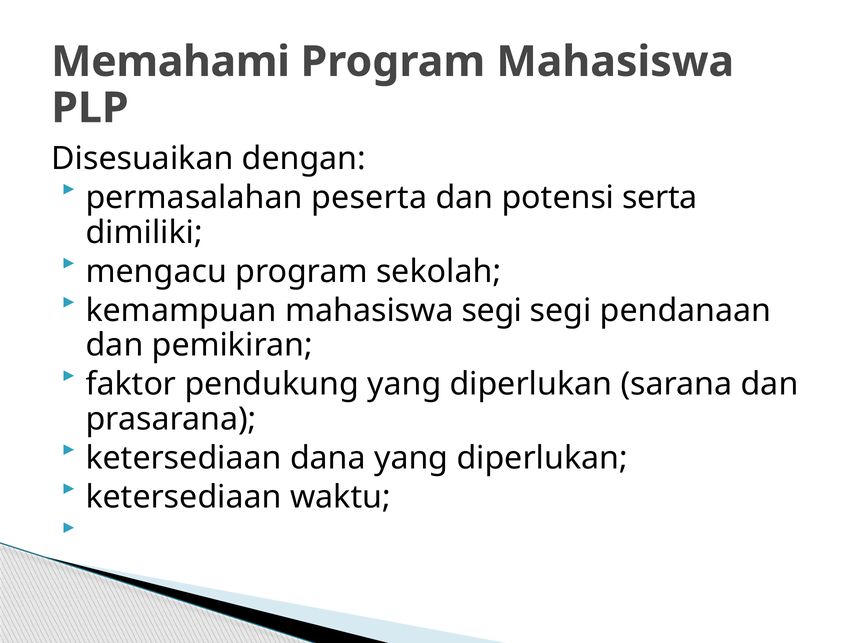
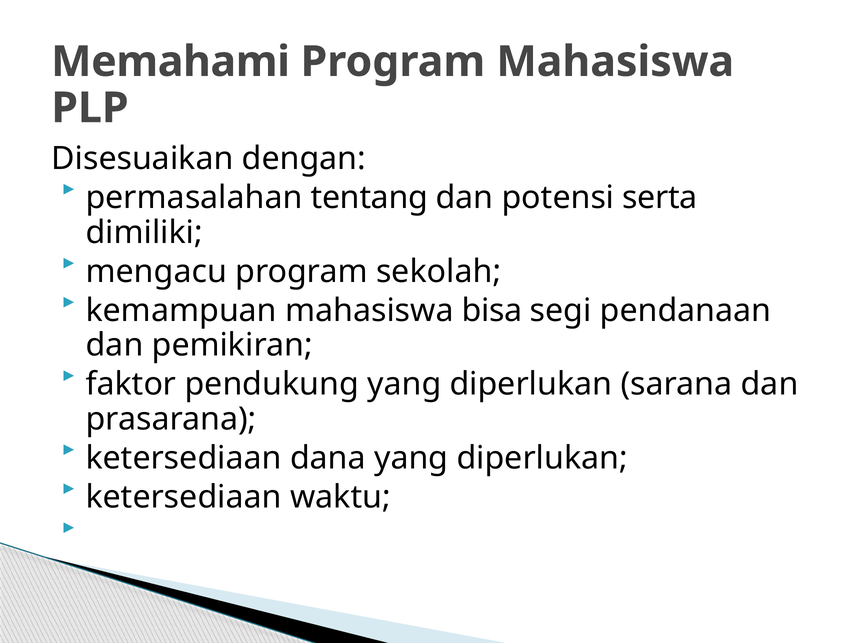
peserta: peserta -> tentang
mahasiswa segi: segi -> bisa
